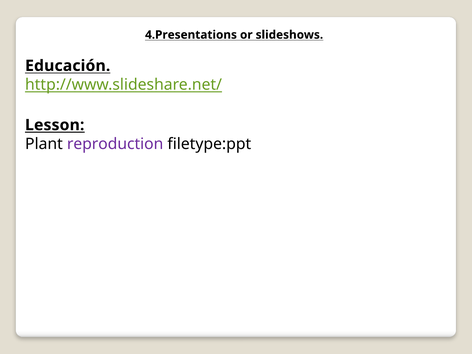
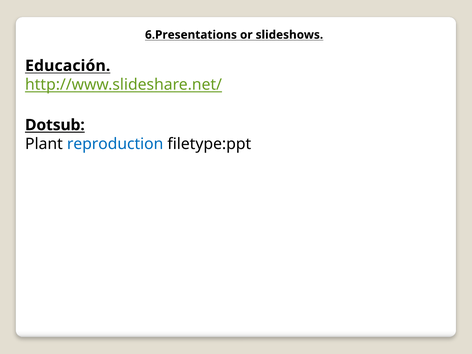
4.Presentations: 4.Presentations -> 6.Presentations
Lesson: Lesson -> Dotsub
reproduction colour: purple -> blue
